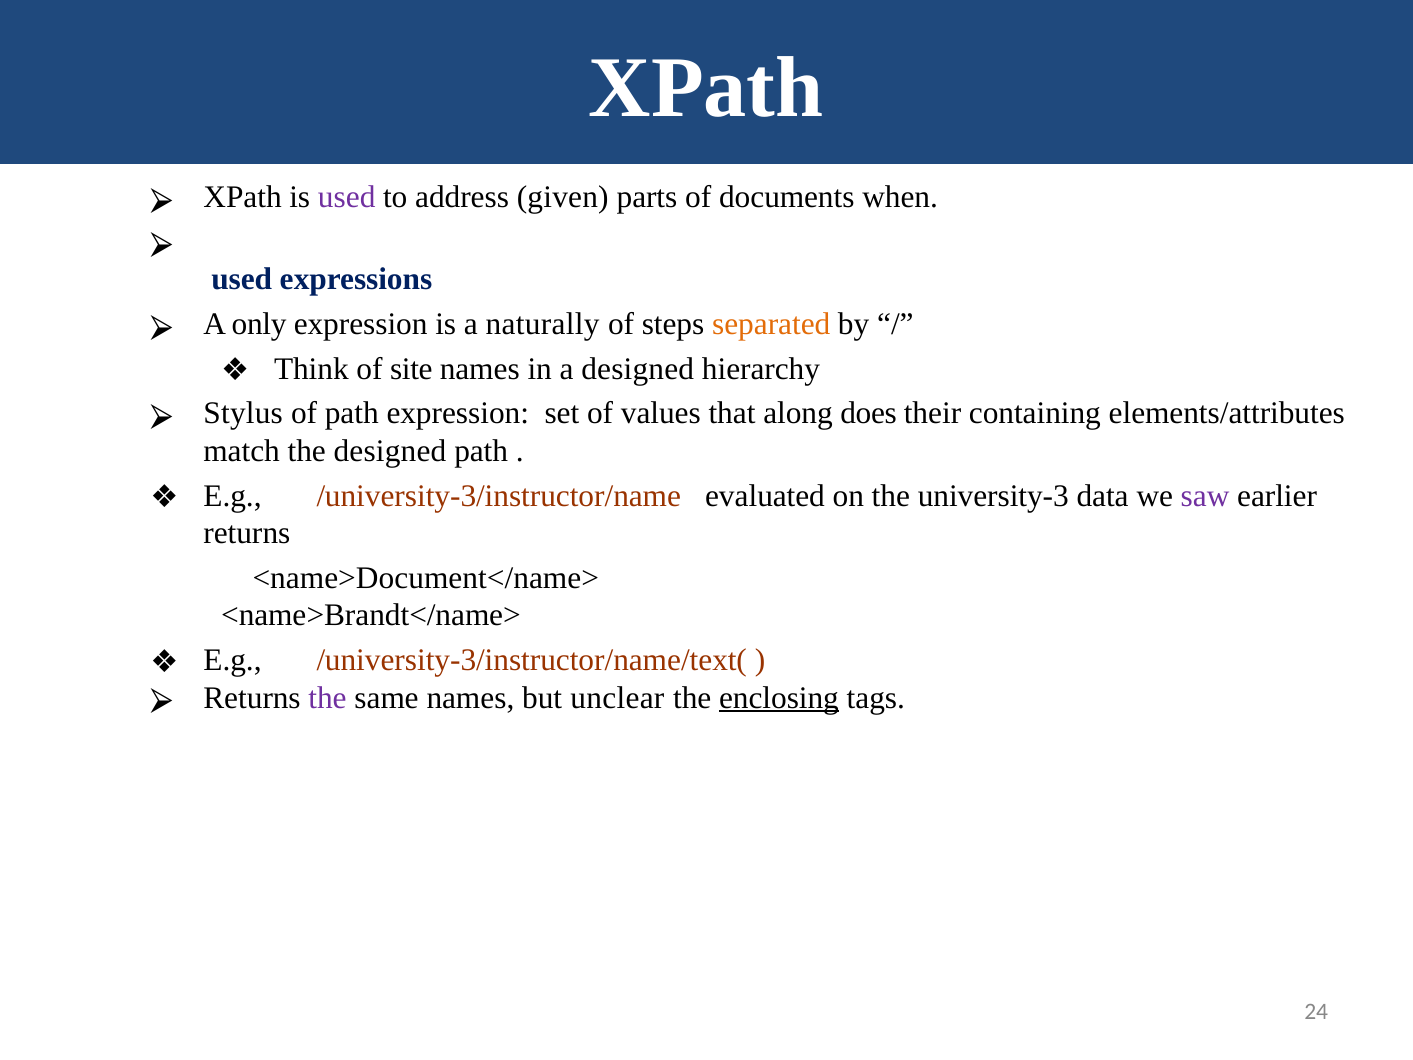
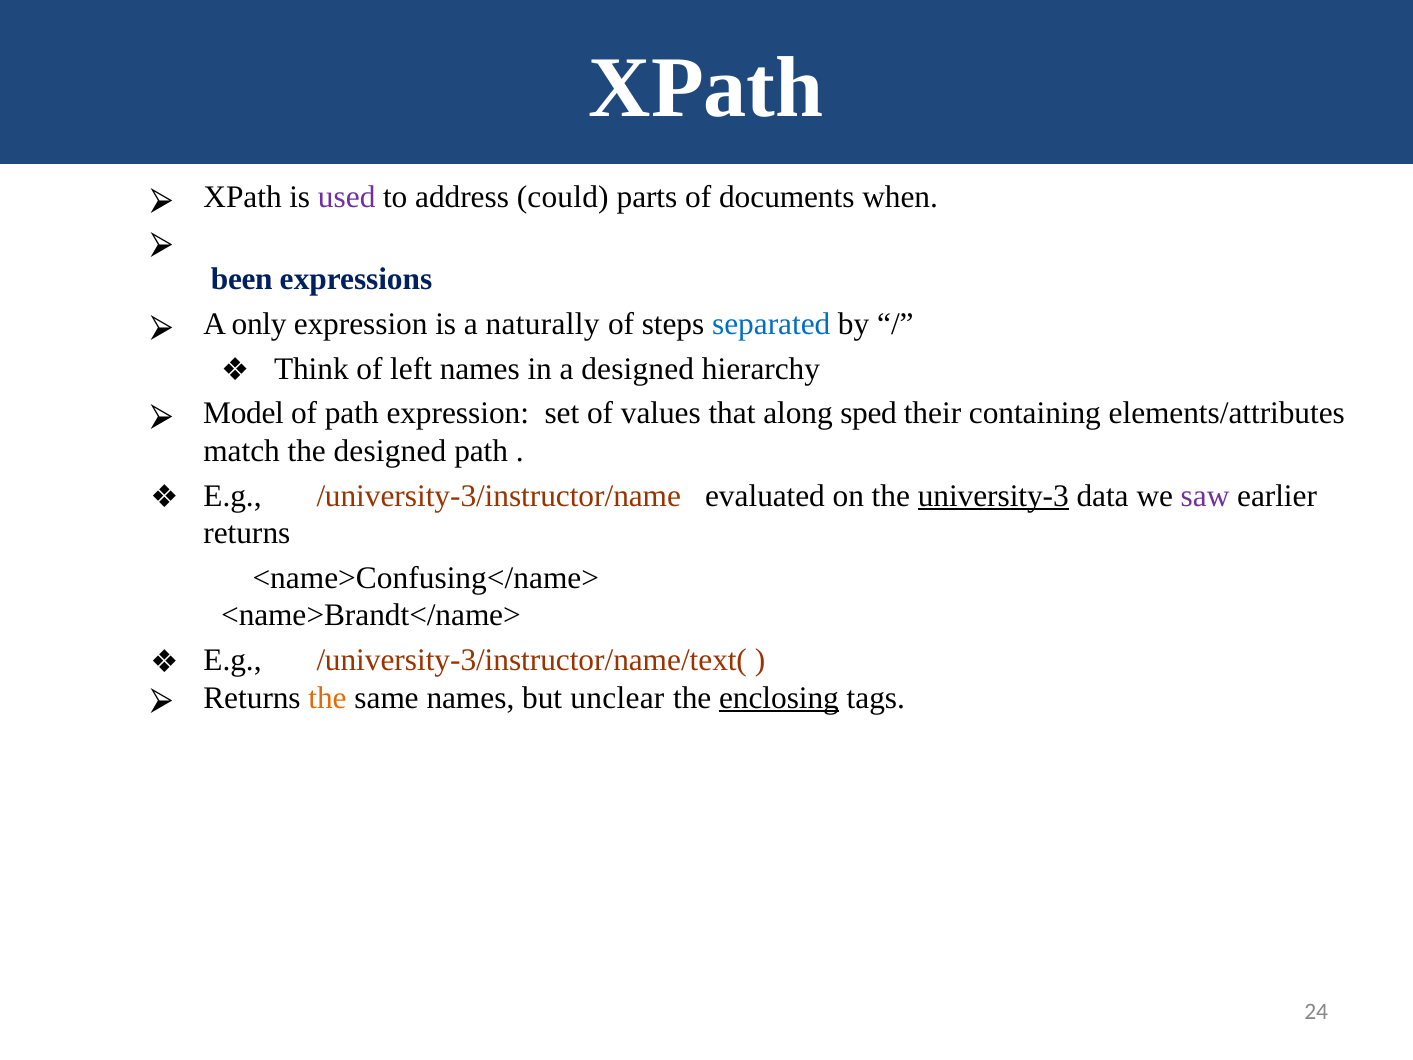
given: given -> could
used at (242, 279): used -> been
separated colour: orange -> blue
site: site -> left
Stylus: Stylus -> Model
does: does -> sped
university-3 underline: none -> present
<name>Document</name>: <name>Document</name> -> <name>Confusing</name>
the at (327, 698) colour: purple -> orange
